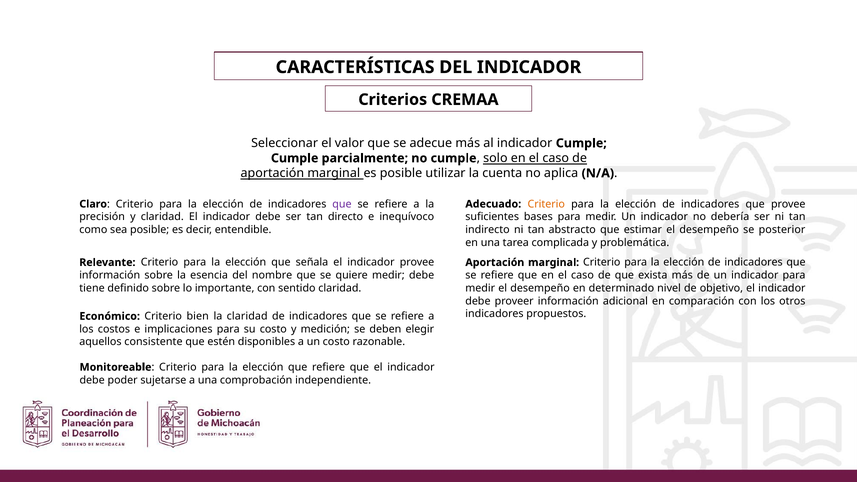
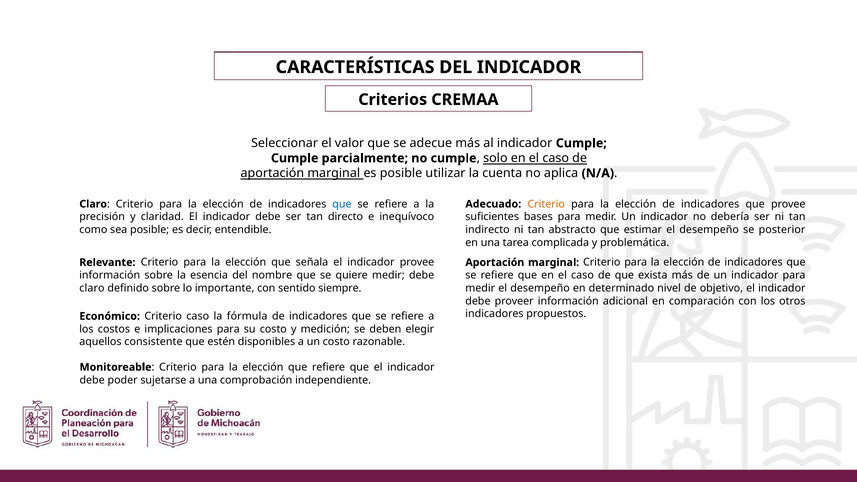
que at (342, 204) colour: purple -> blue
tiene at (92, 288): tiene -> claro
sentido claridad: claridad -> siempre
Criterio bien: bien -> caso
la claridad: claridad -> fórmula
